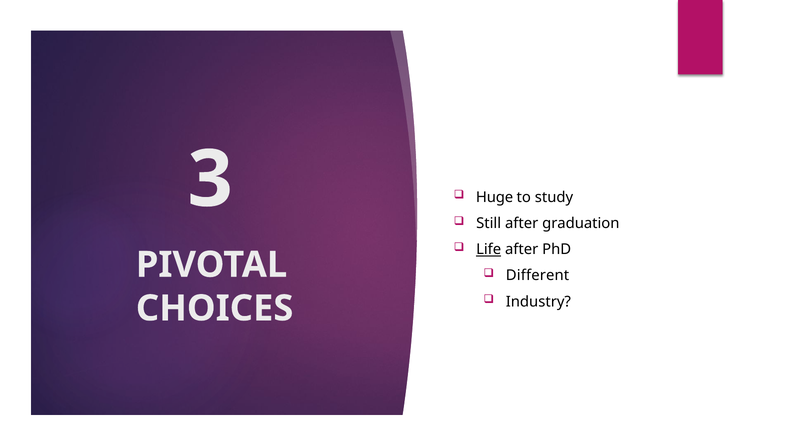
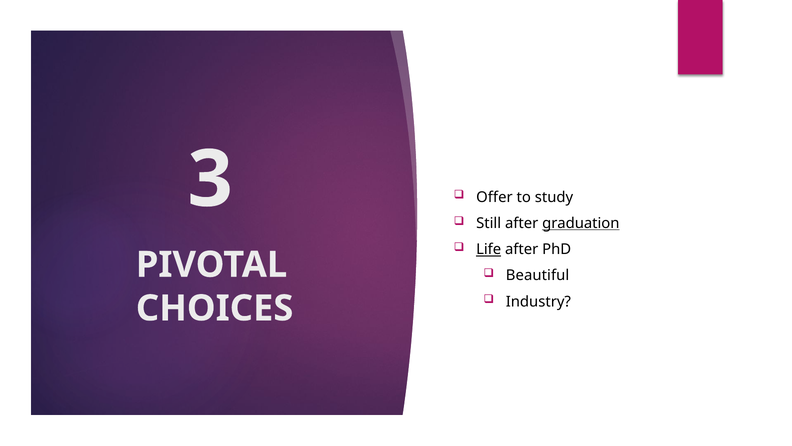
Huge: Huge -> Offer
graduation underline: none -> present
Different: Different -> Beautiful
